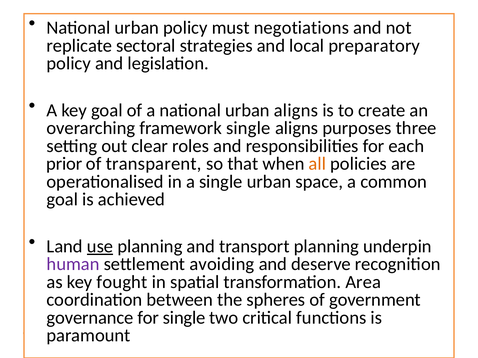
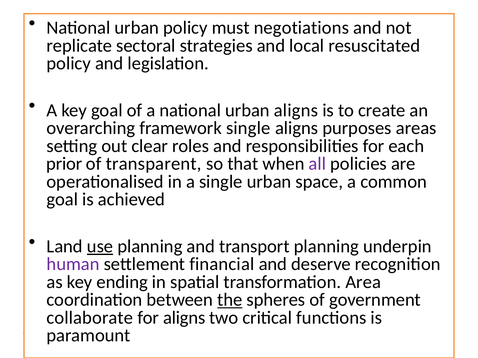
preparatory: preparatory -> resuscitated
three: three -> areas
all colour: orange -> purple
avoiding: avoiding -> financial
fought: fought -> ending
the underline: none -> present
governance: governance -> collaborate
for single: single -> aligns
